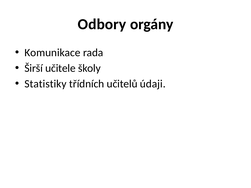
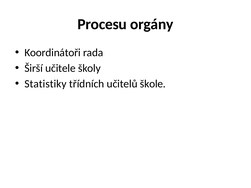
Odbory: Odbory -> Procesu
Komunikace: Komunikace -> Koordinátoři
údaji: údaji -> škole
